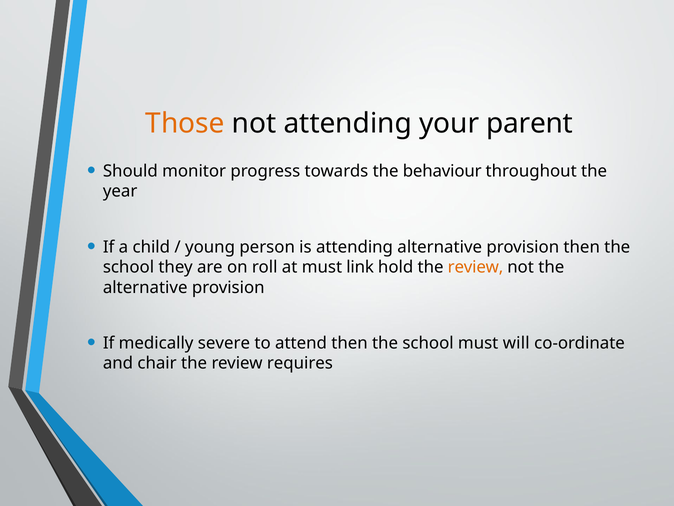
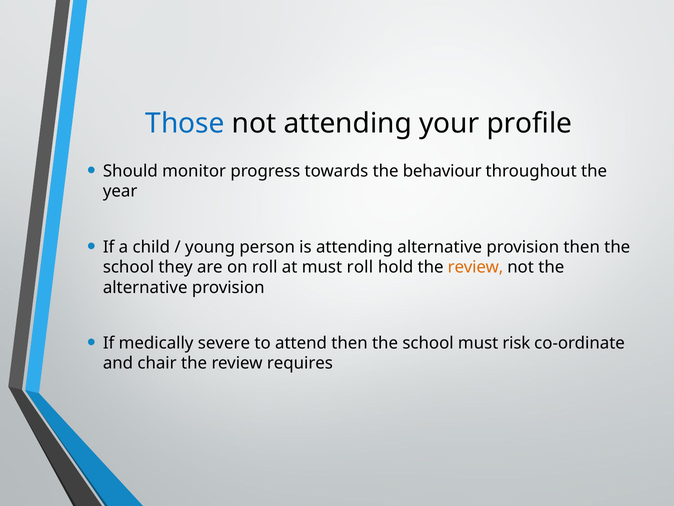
Those colour: orange -> blue
parent: parent -> profile
must link: link -> roll
will: will -> risk
